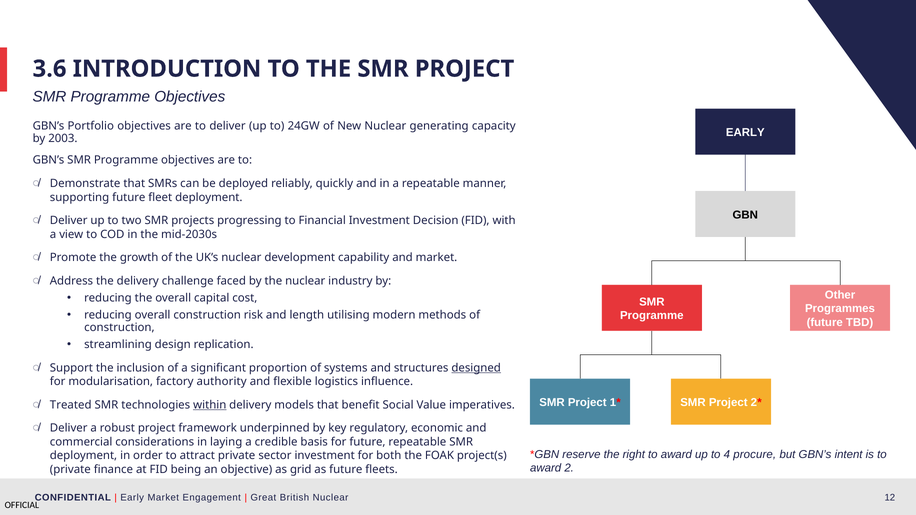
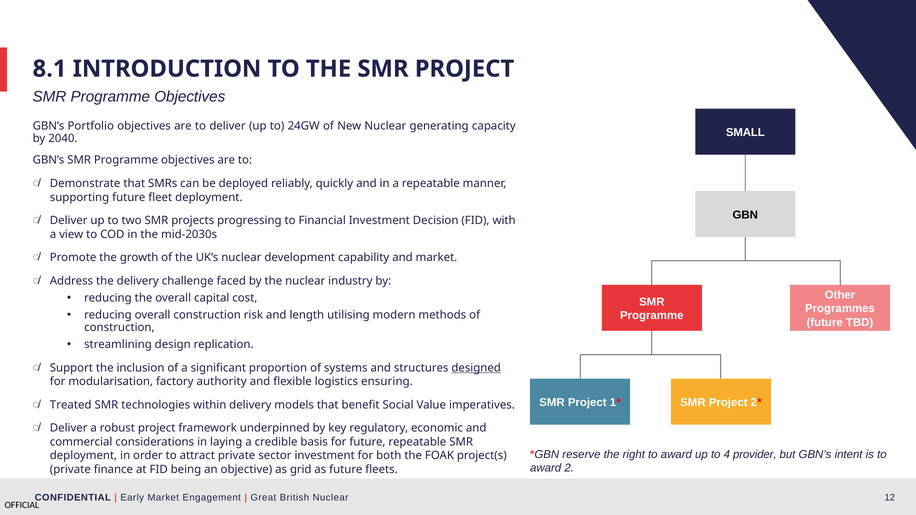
3.6: 3.6 -> 8.1
EARLY at (745, 133): EARLY -> SMALL
2003: 2003 -> 2040
influence: influence -> ensuring
within underline: present -> none
procure: procure -> provider
